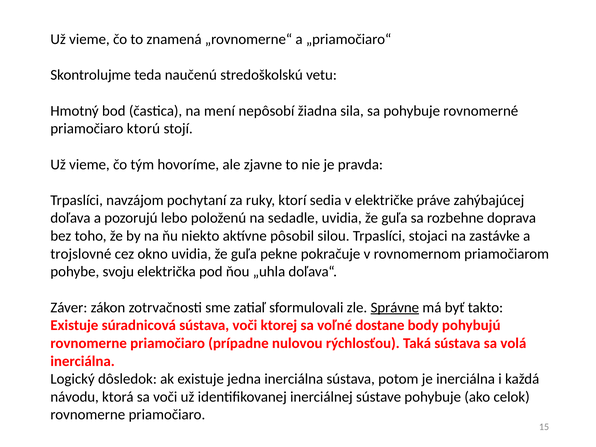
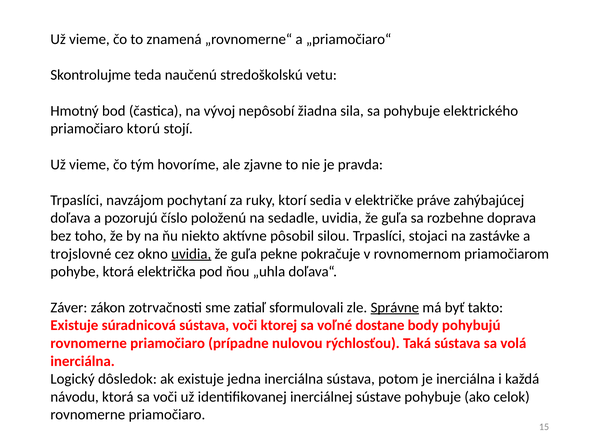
mení: mení -> vývoj
rovnomerné: rovnomerné -> elektrického
lebo: lebo -> číslo
uvidia at (191, 254) underline: none -> present
pohybe svoju: svoju -> ktorá
